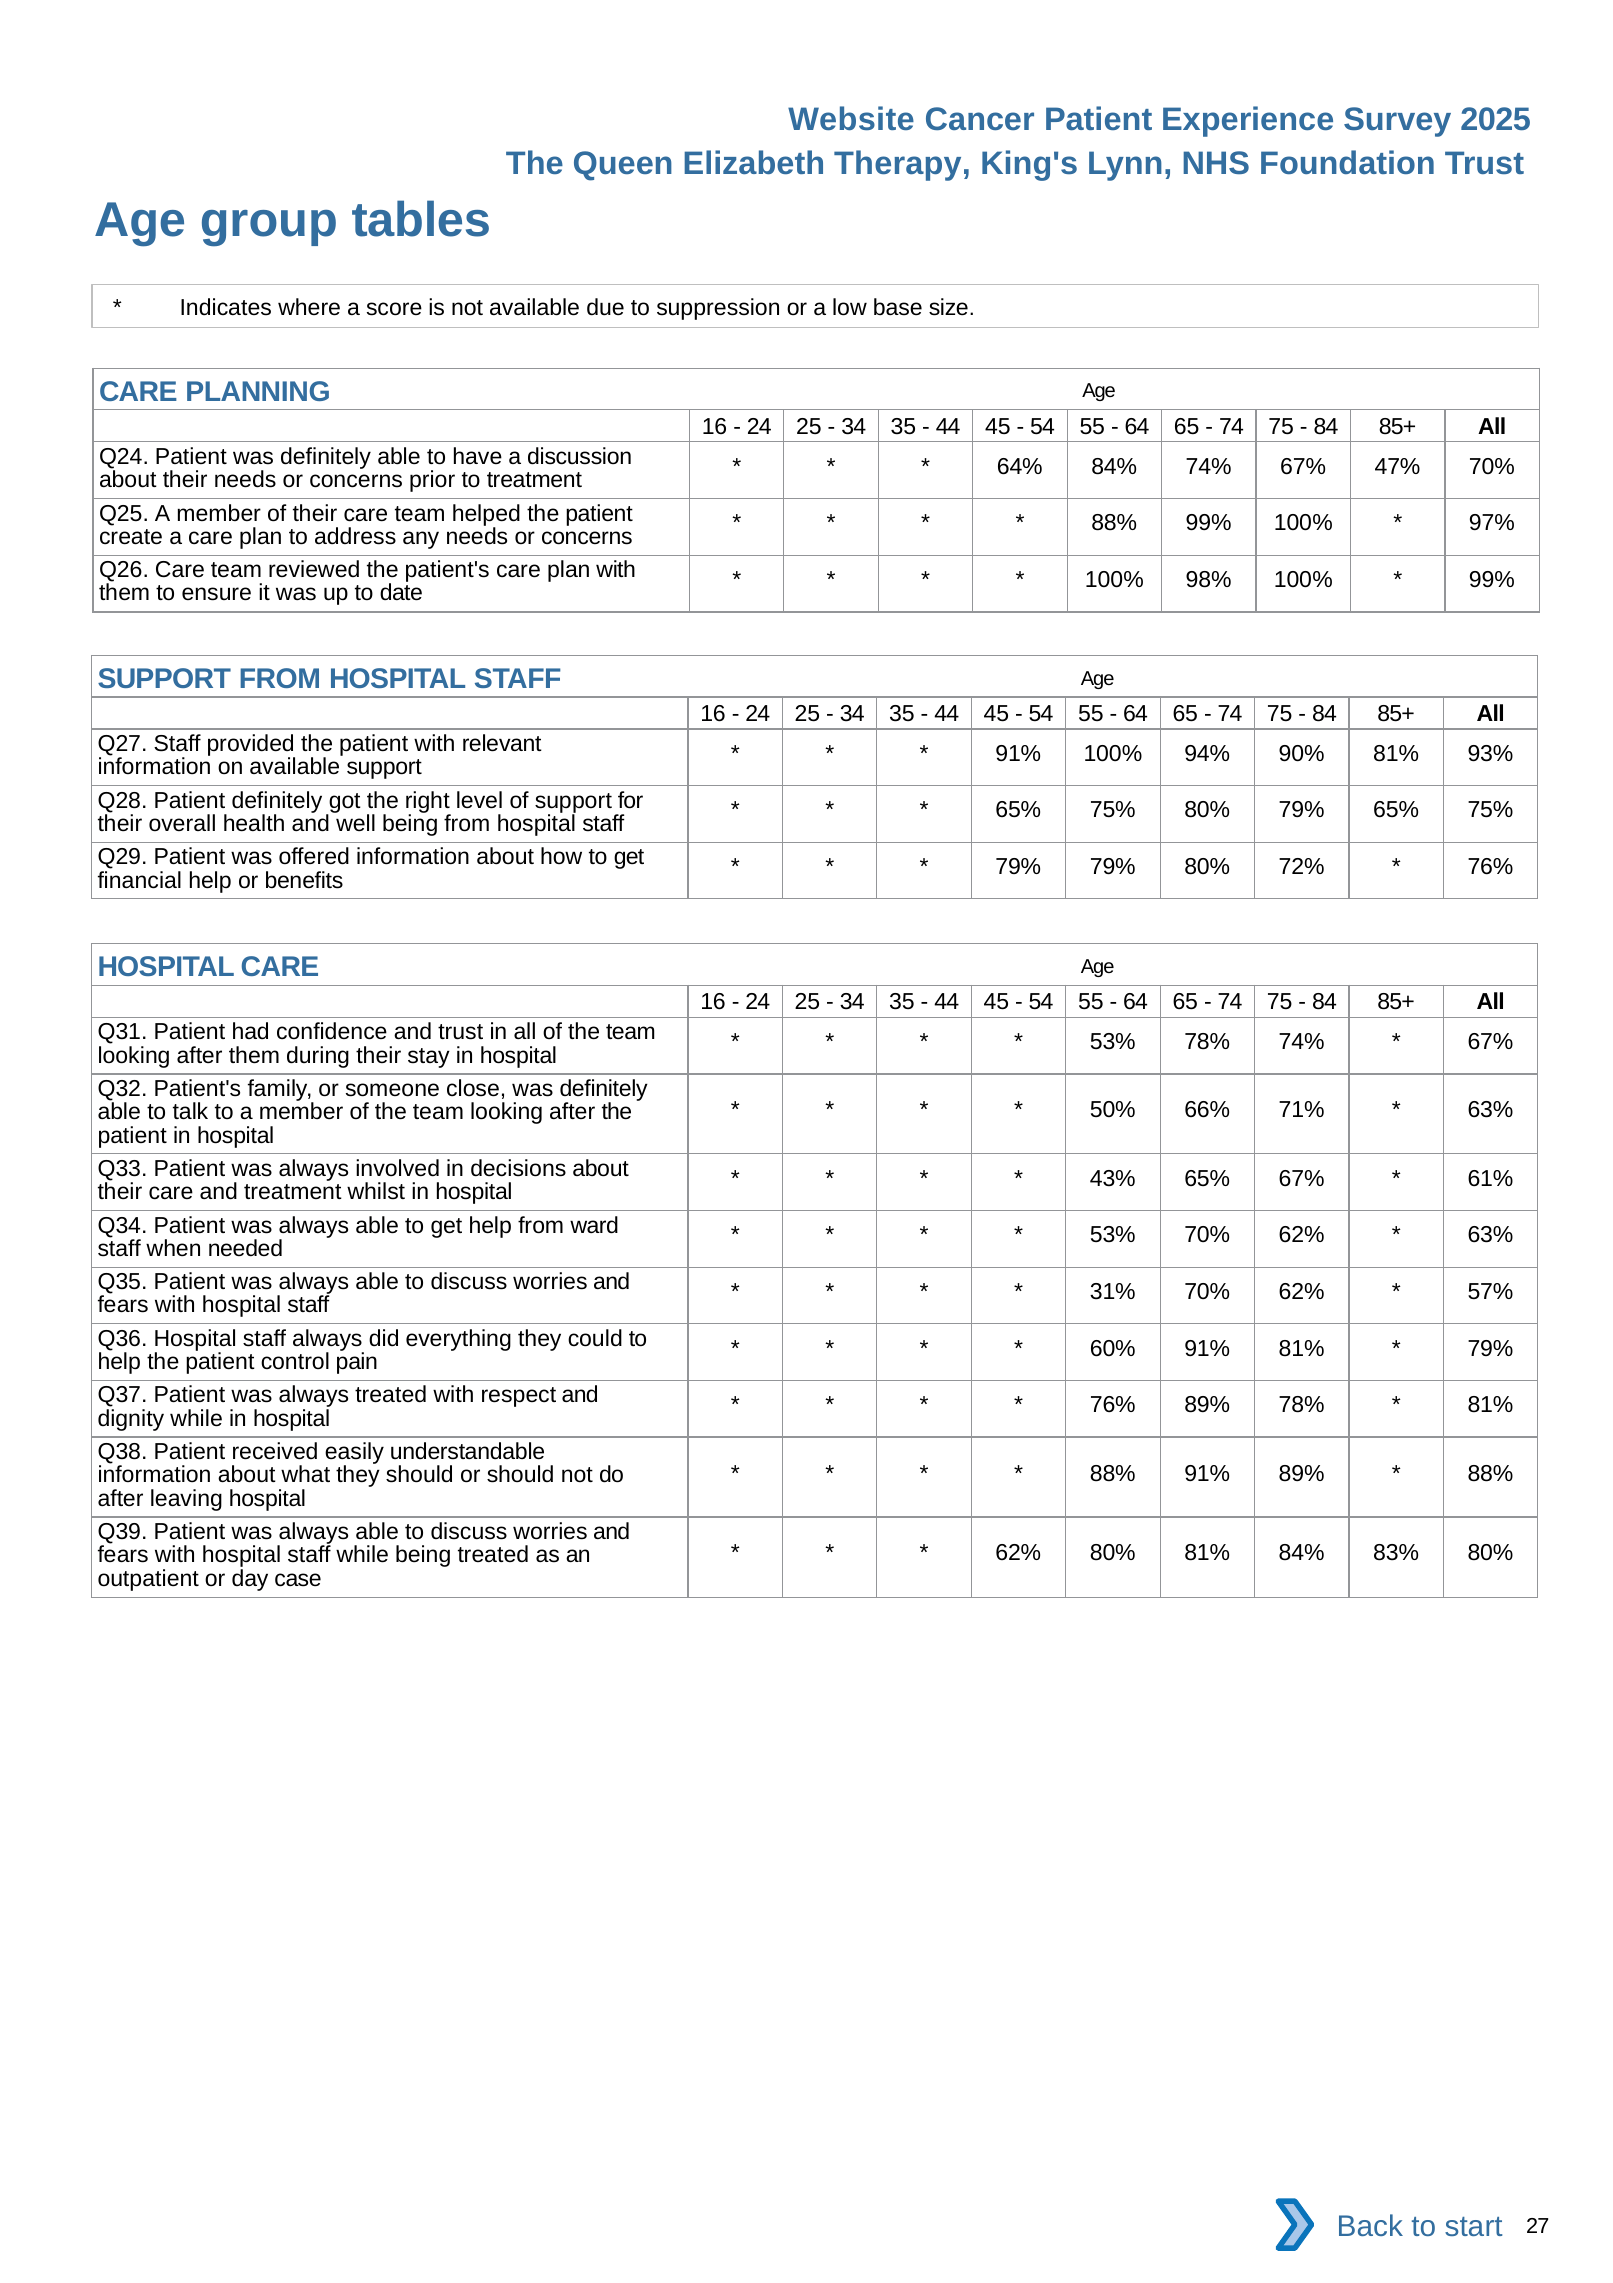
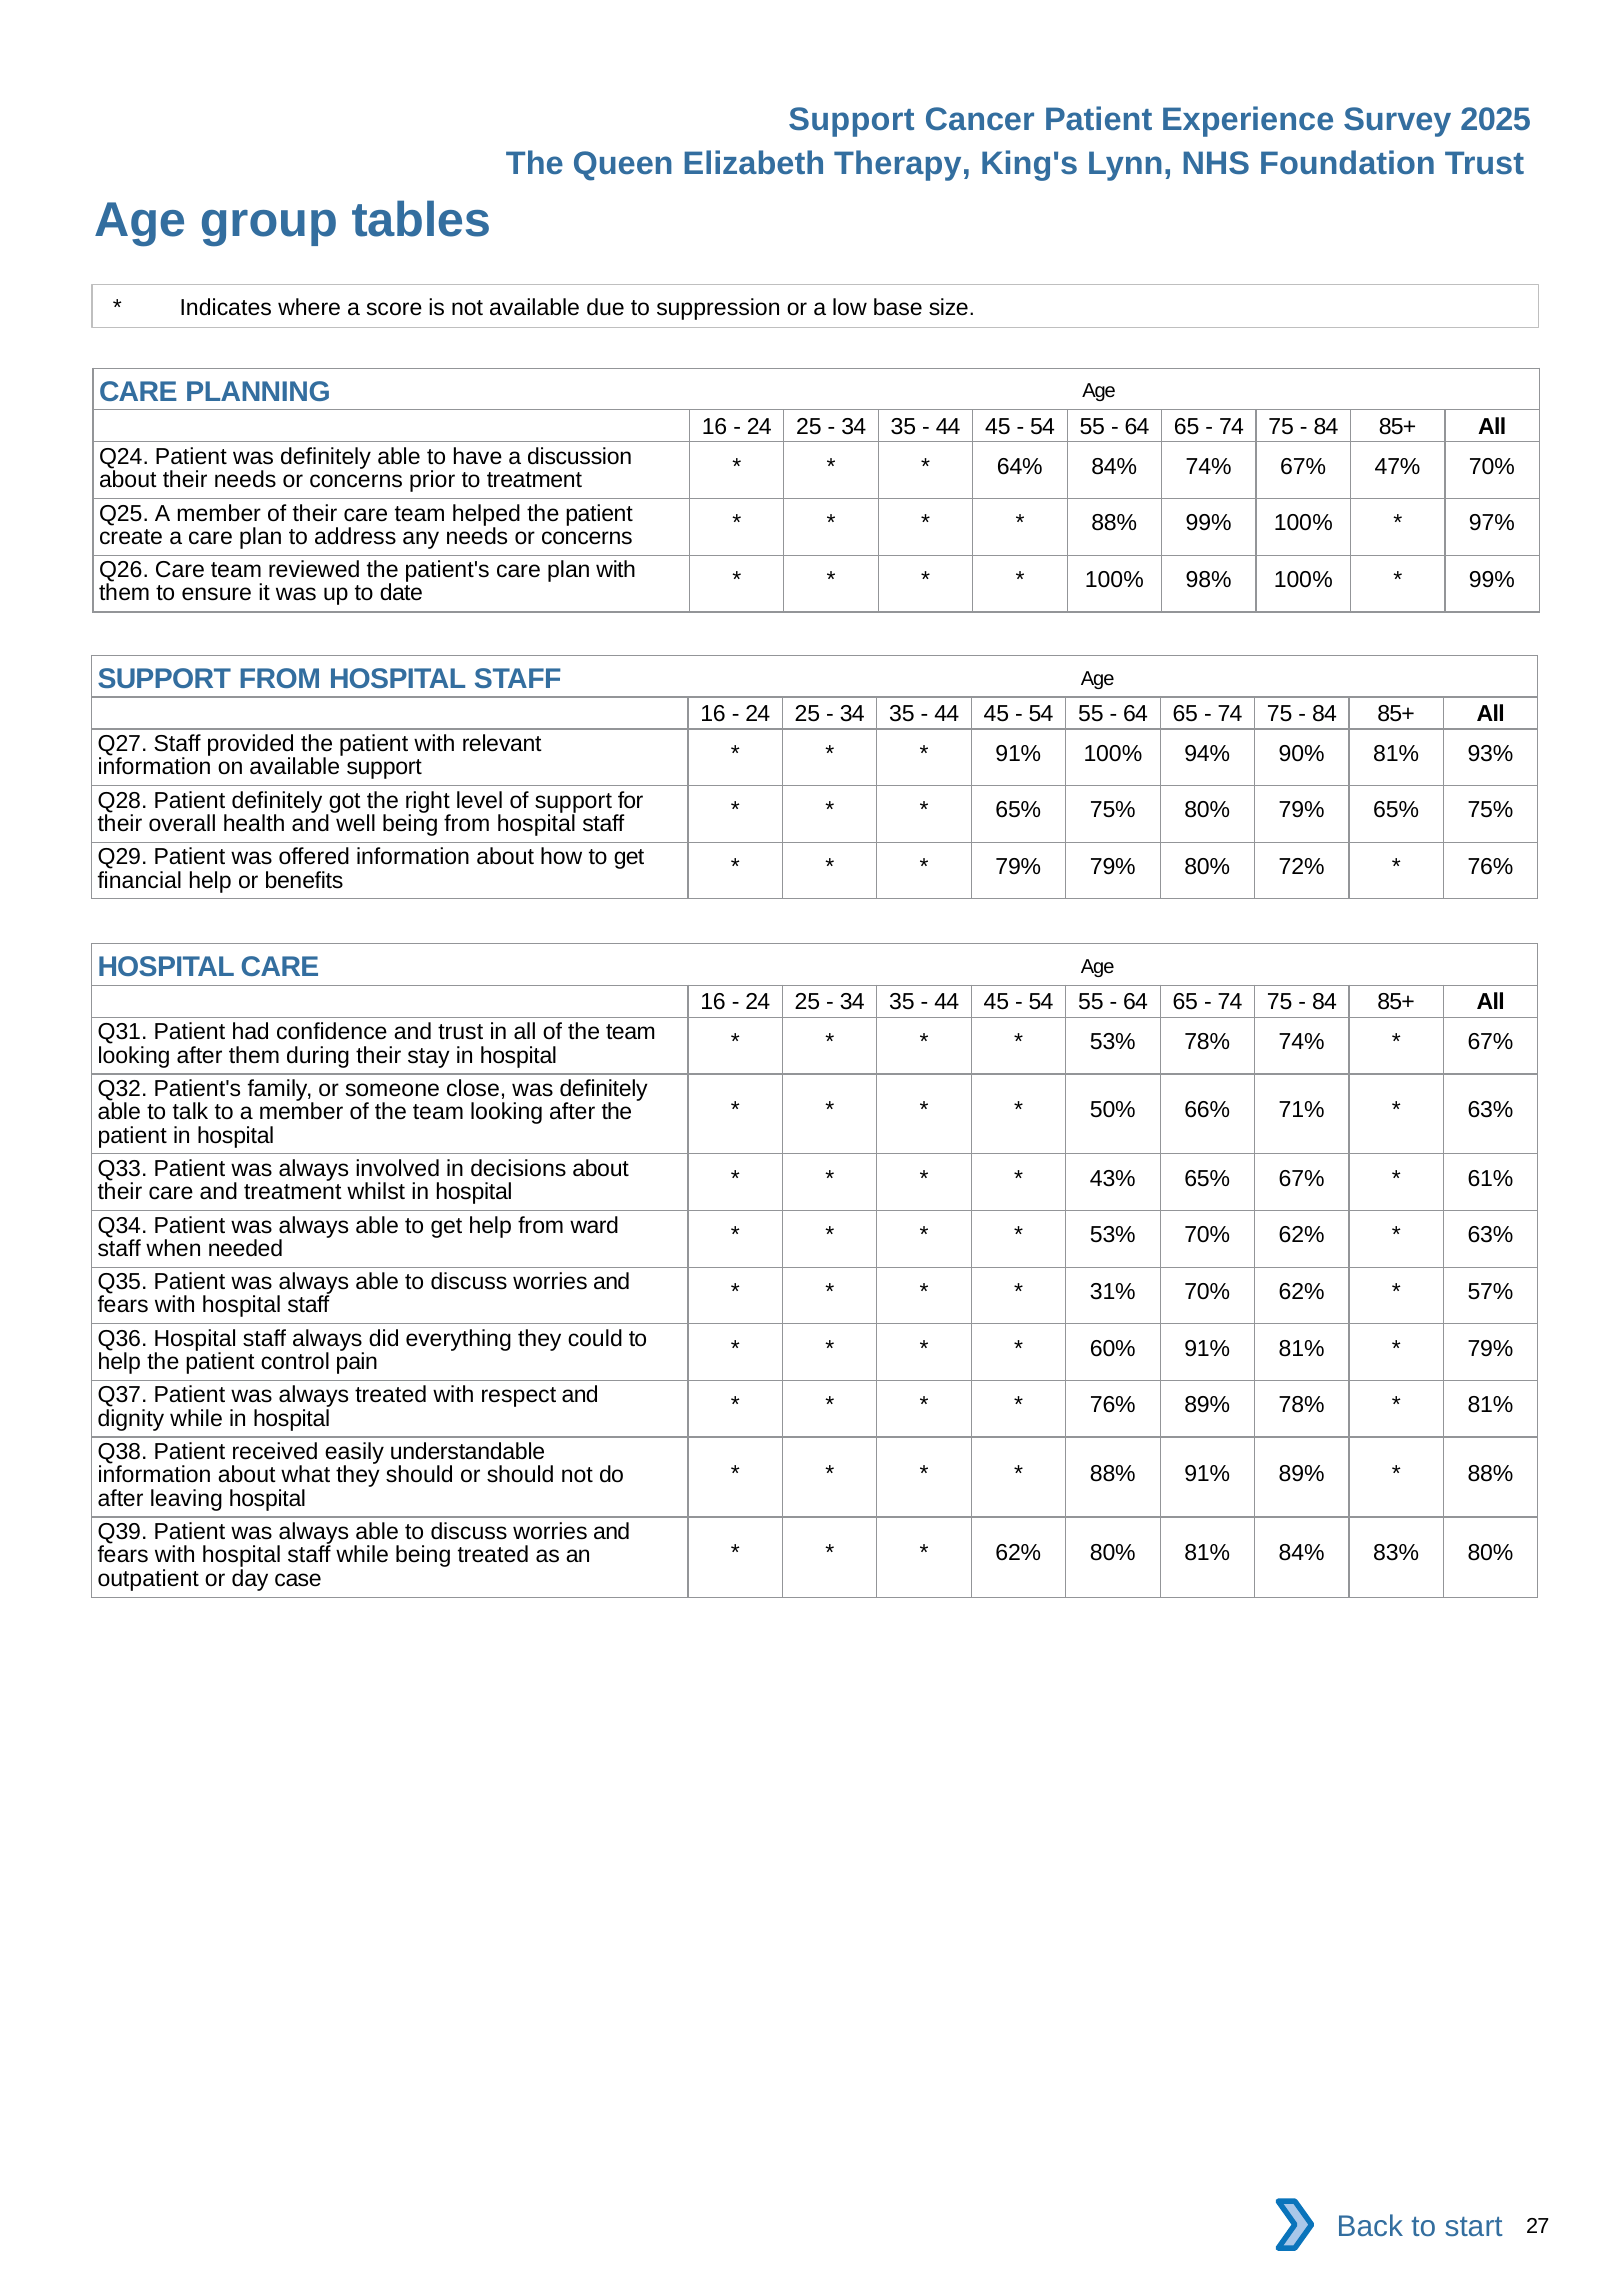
Website at (851, 120): Website -> Support
